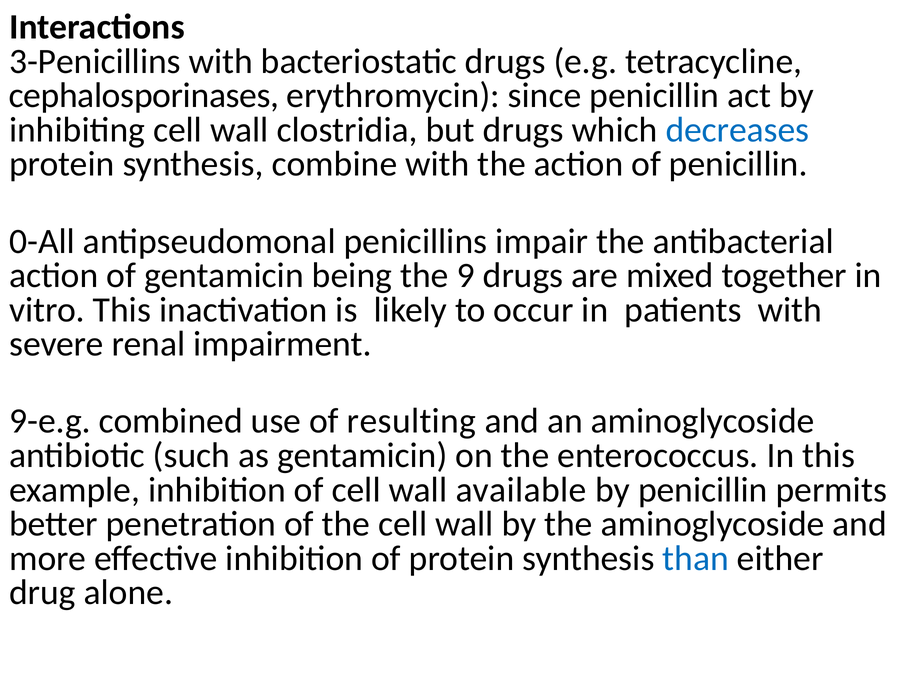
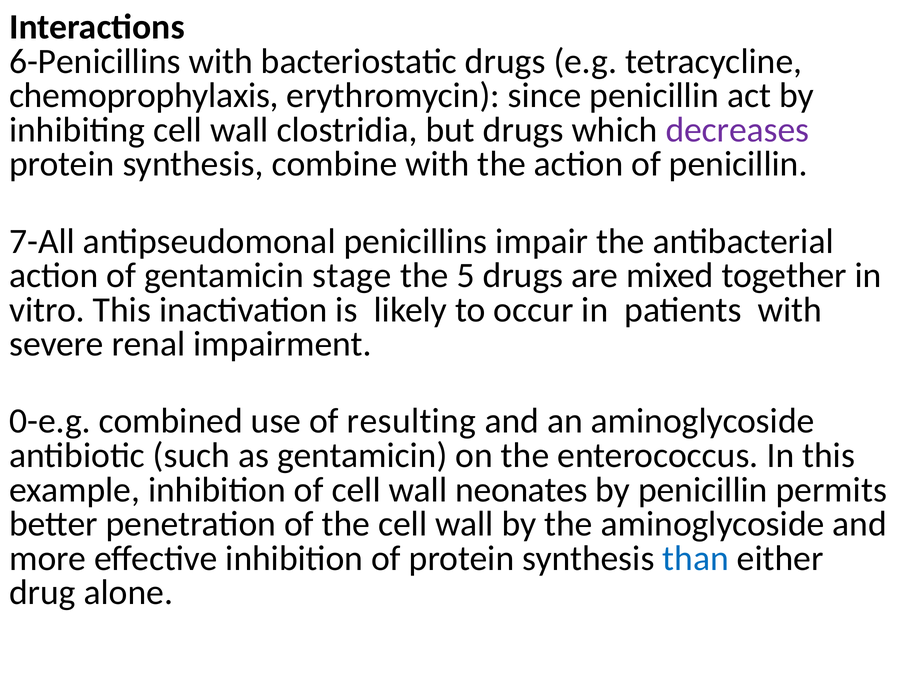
3-Penicillins: 3-Penicillins -> 6-Penicillins
cephalosporinases: cephalosporinases -> chemoprophylaxis
decreases colour: blue -> purple
0-All: 0-All -> 7-All
being: being -> stage
9: 9 -> 5
9-e.g: 9-e.g -> 0-e.g
available: available -> neonates
